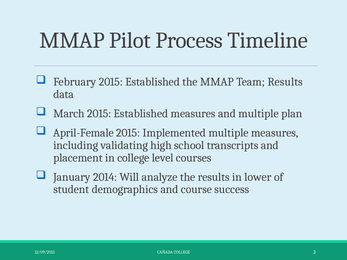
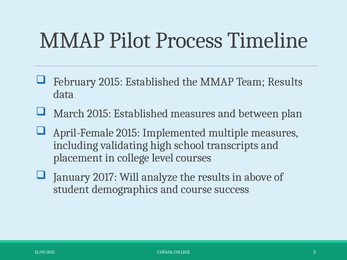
and multiple: multiple -> between
2014: 2014 -> 2017
lower: lower -> above
